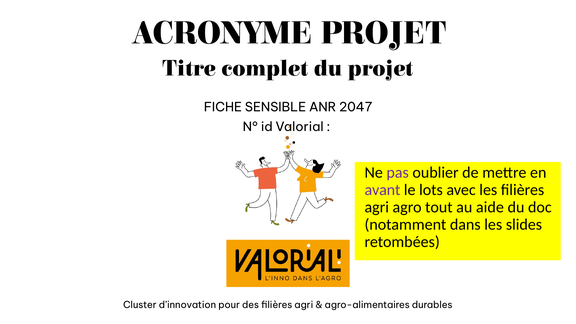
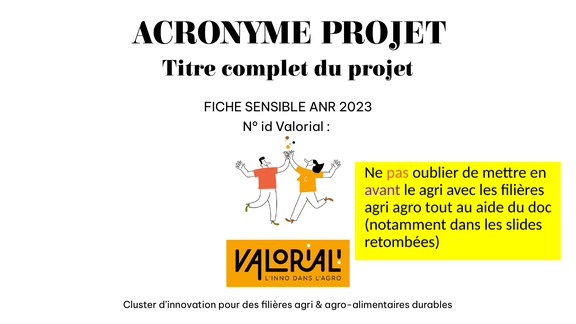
2047: 2047 -> 2023
pas colour: purple -> orange
le lots: lots -> agri
